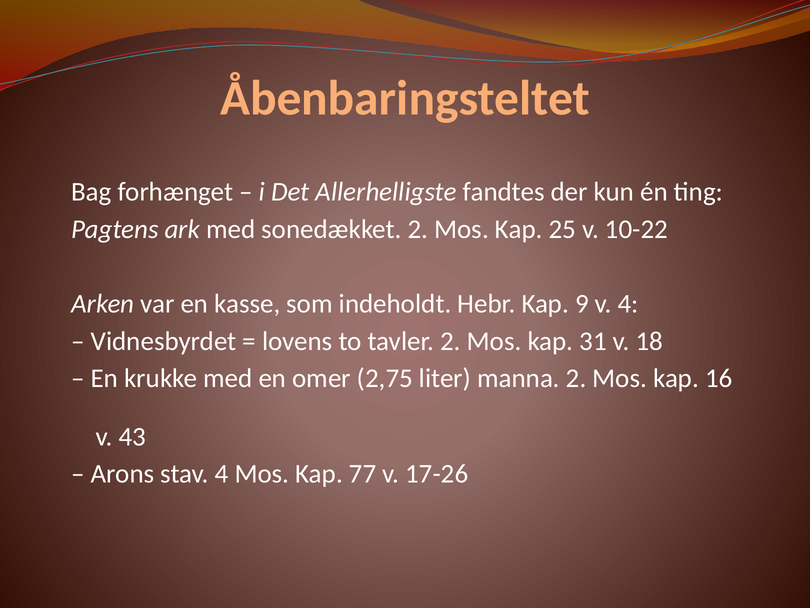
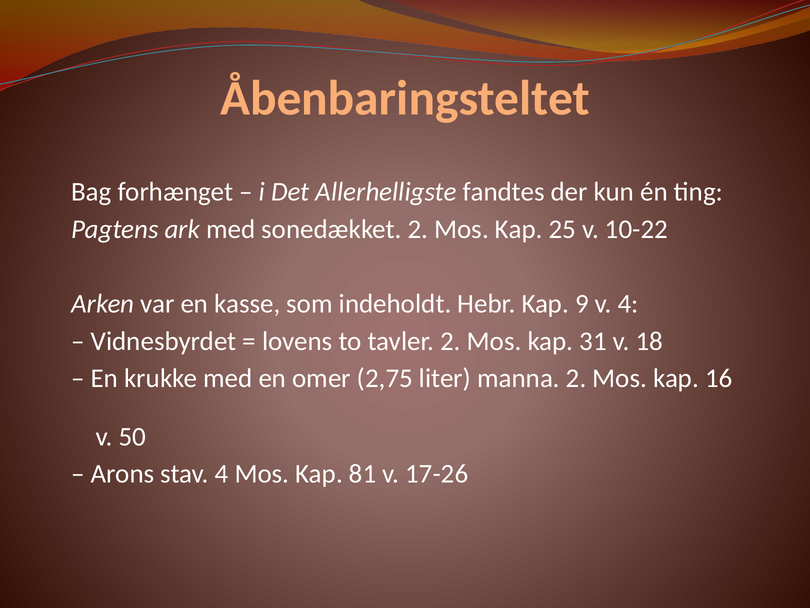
43: 43 -> 50
77: 77 -> 81
